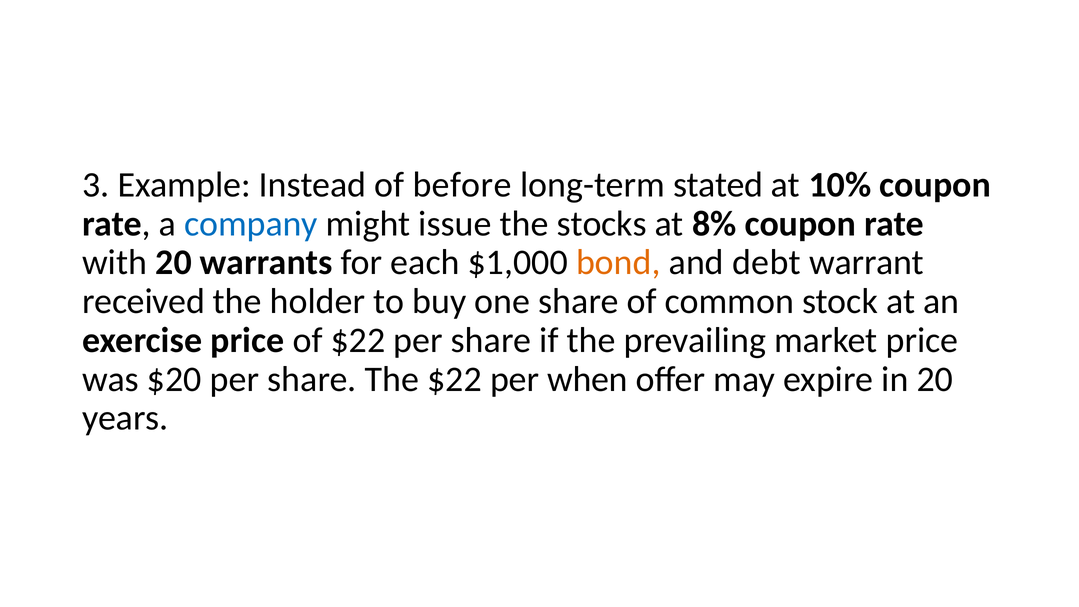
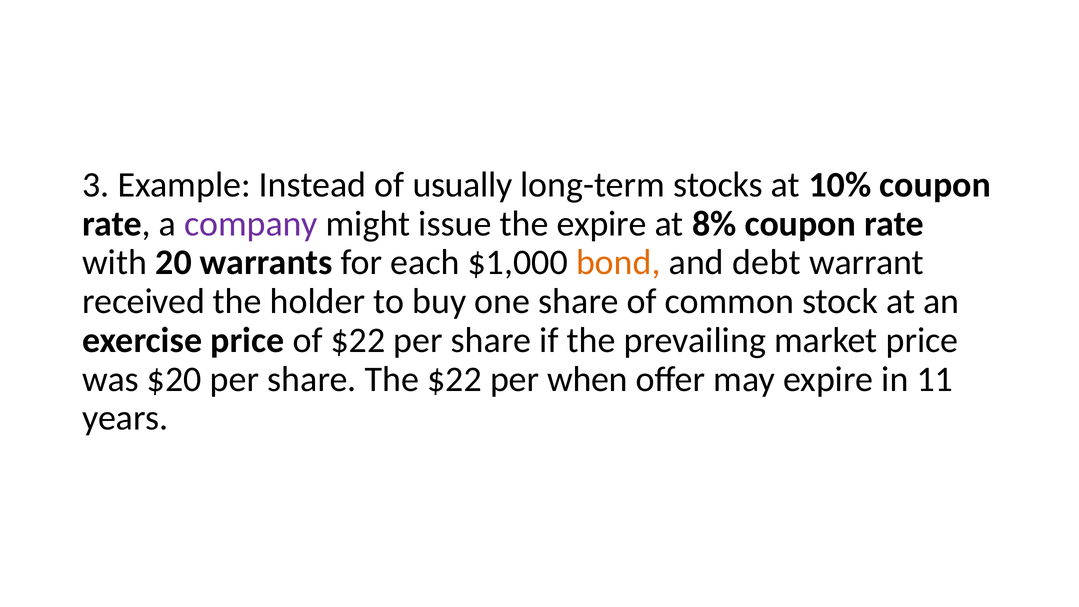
before: before -> usually
stated: stated -> stocks
company colour: blue -> purple
the stocks: stocks -> expire
in 20: 20 -> 11
